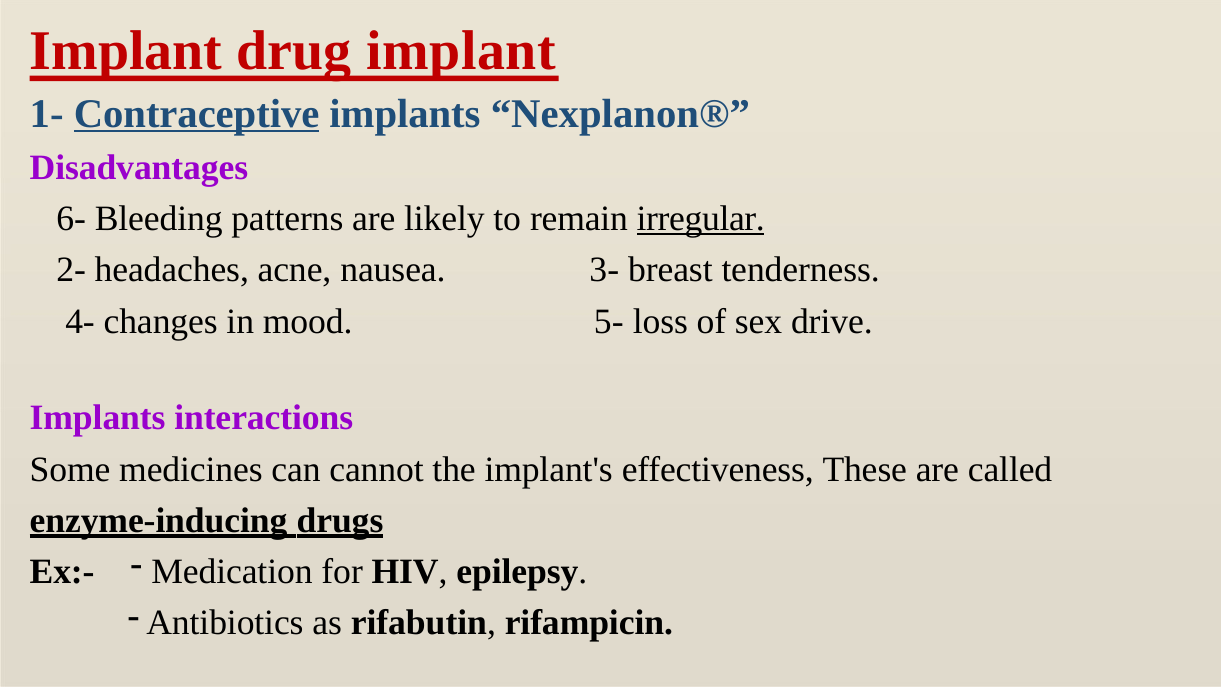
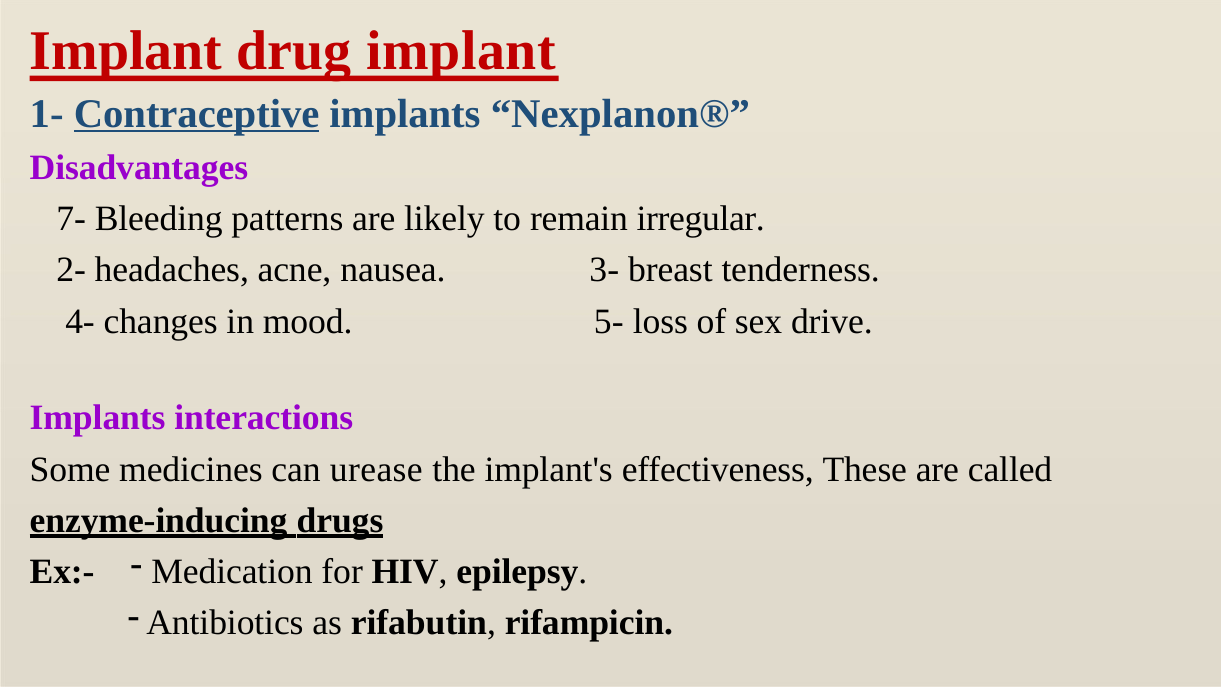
6-: 6- -> 7-
irregular underline: present -> none
cannot: cannot -> urease
